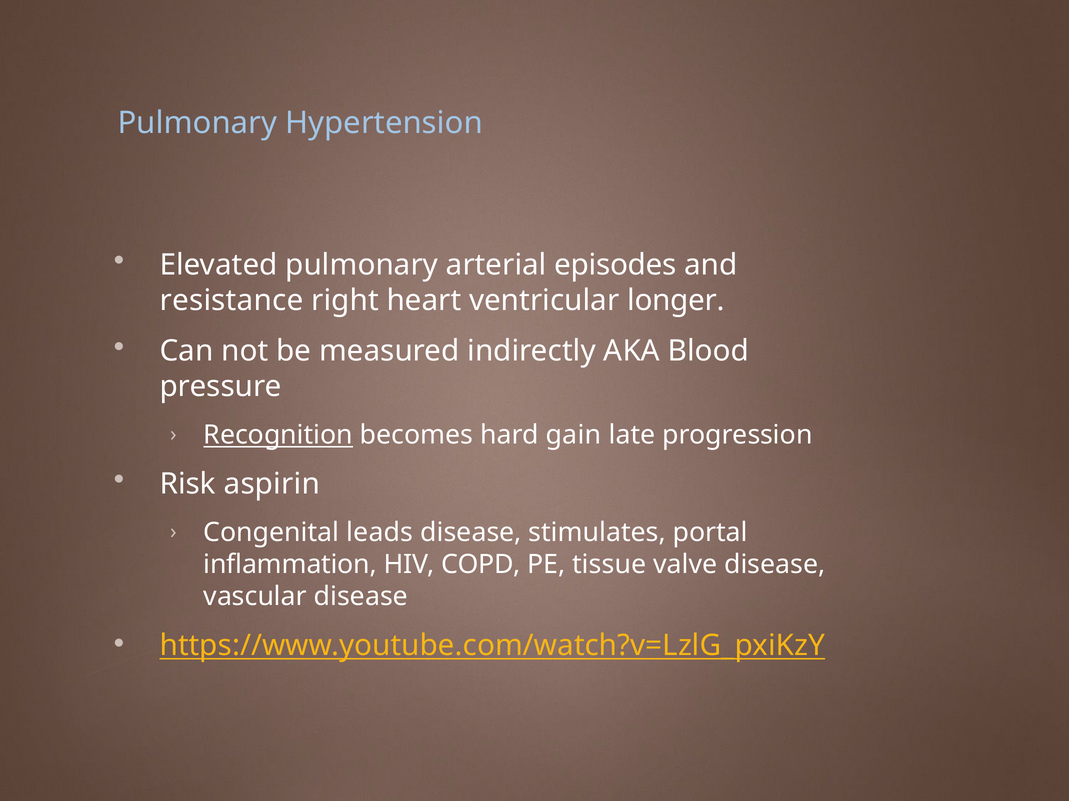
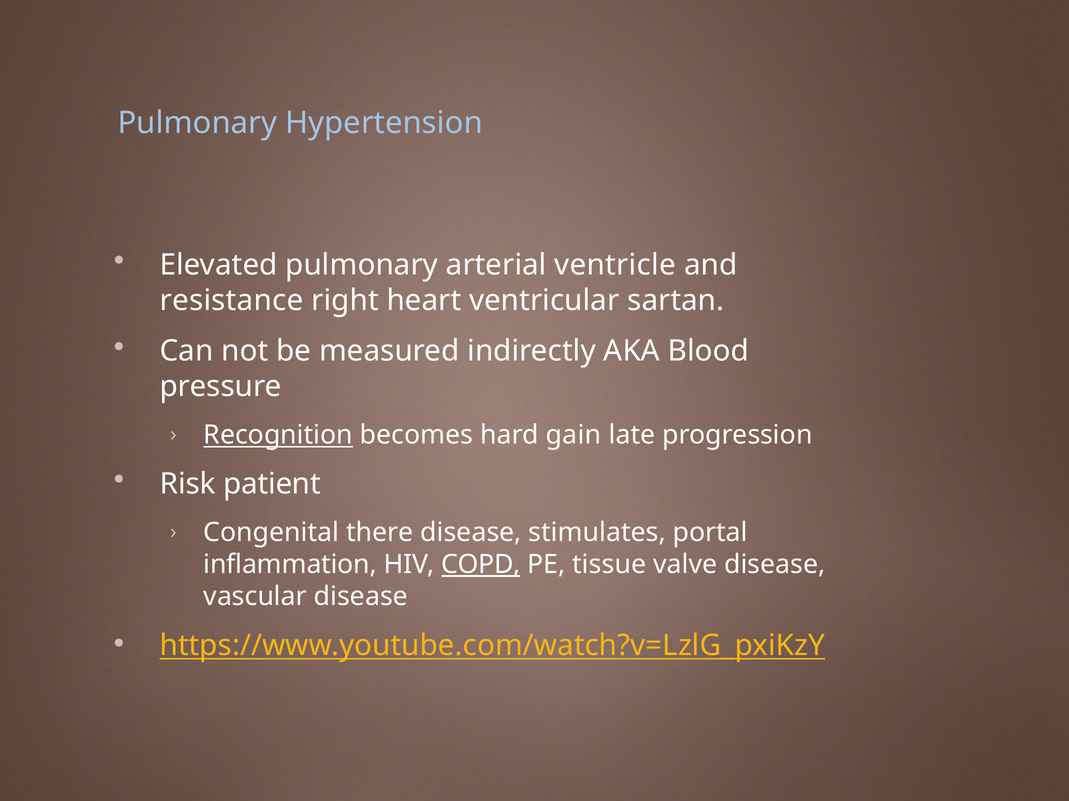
episodes: episodes -> ventricle
longer: longer -> sartan
aspirin: aspirin -> patient
leads: leads -> there
COPD underline: none -> present
